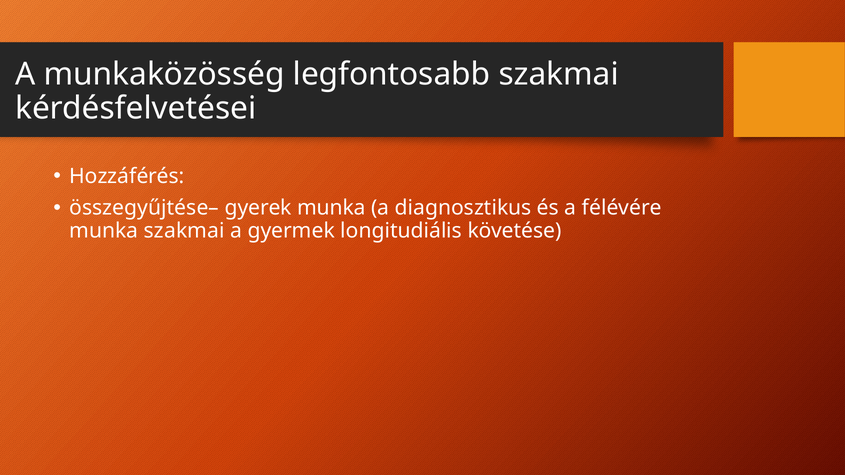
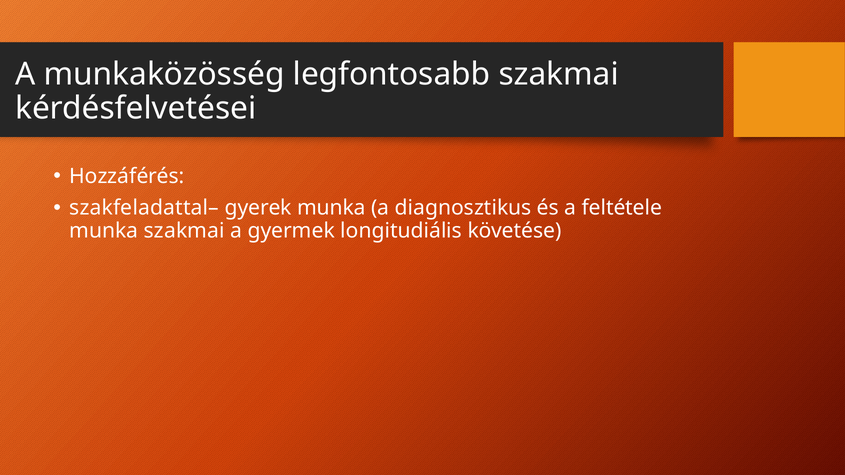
összegyűjtése–: összegyűjtése– -> szakfeladattal–
félévére: félévére -> feltétele
